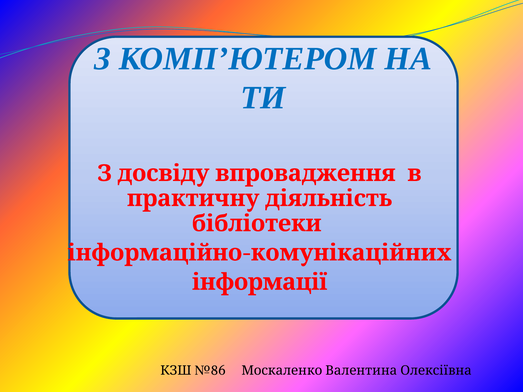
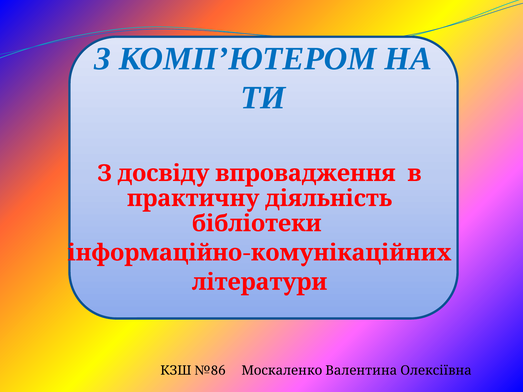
інформації: інформації -> літератури
